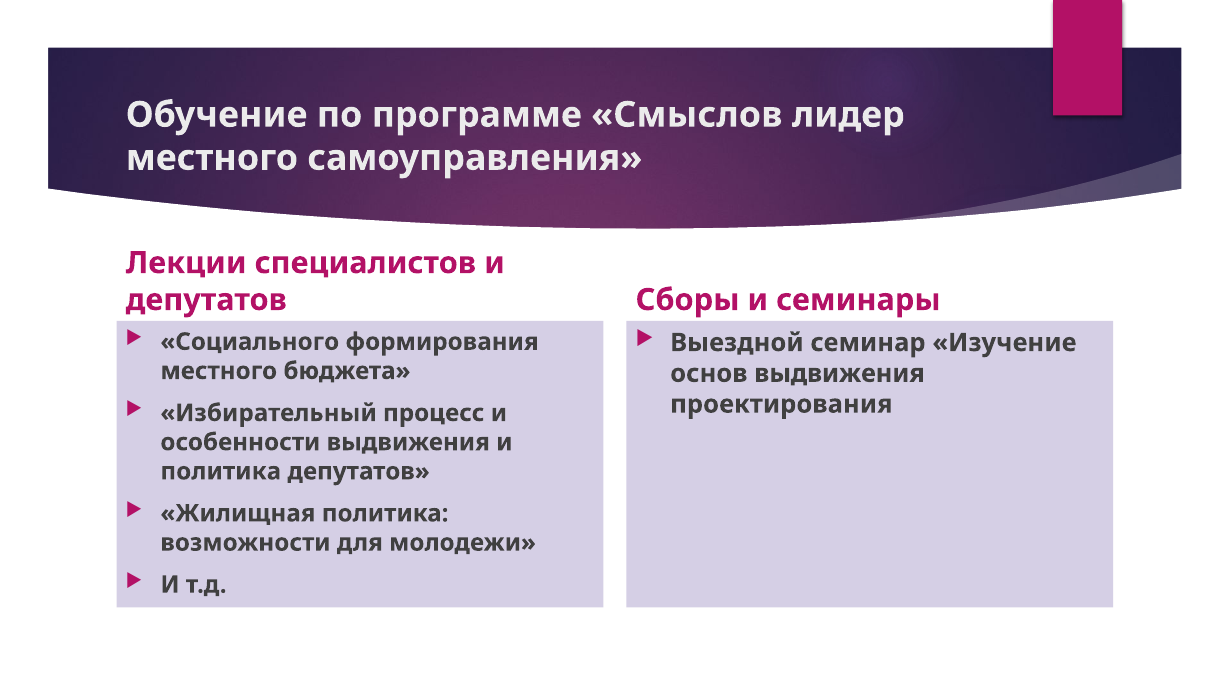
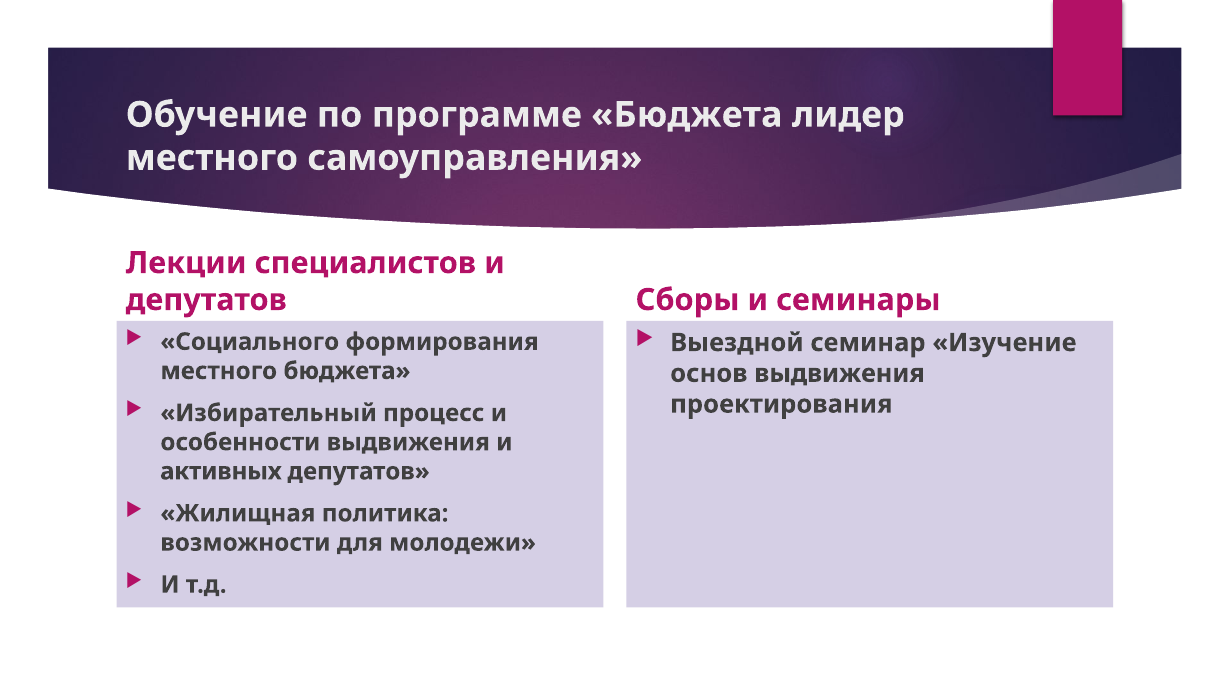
программе Смыслов: Смыслов -> Бюджета
политика at (221, 471): политика -> активных
